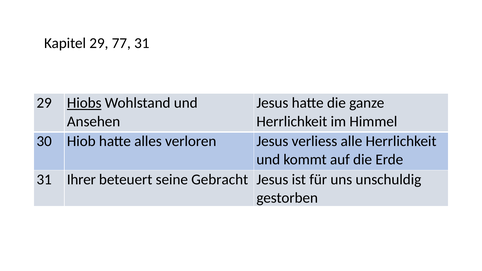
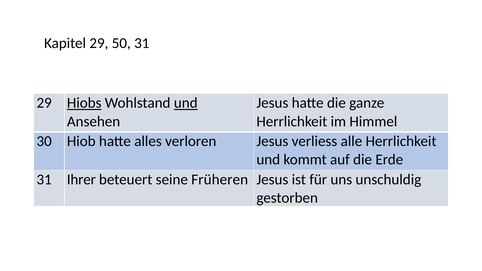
77: 77 -> 50
und at (186, 103) underline: none -> present
Gebracht: Gebracht -> Früheren
